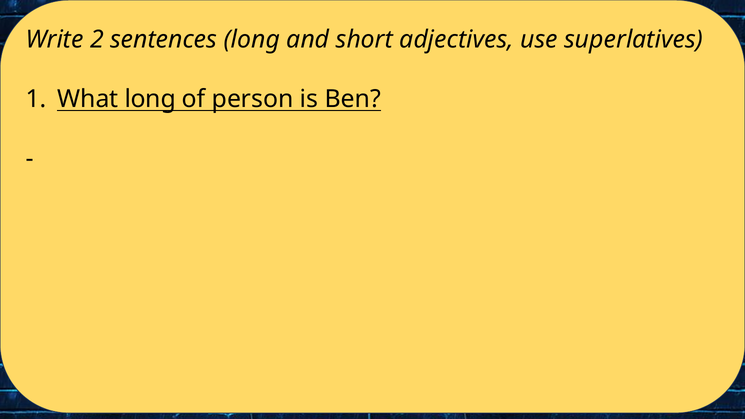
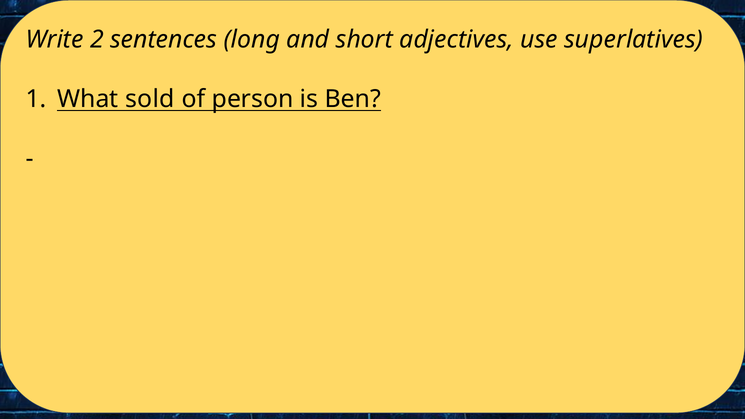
What long: long -> sold
